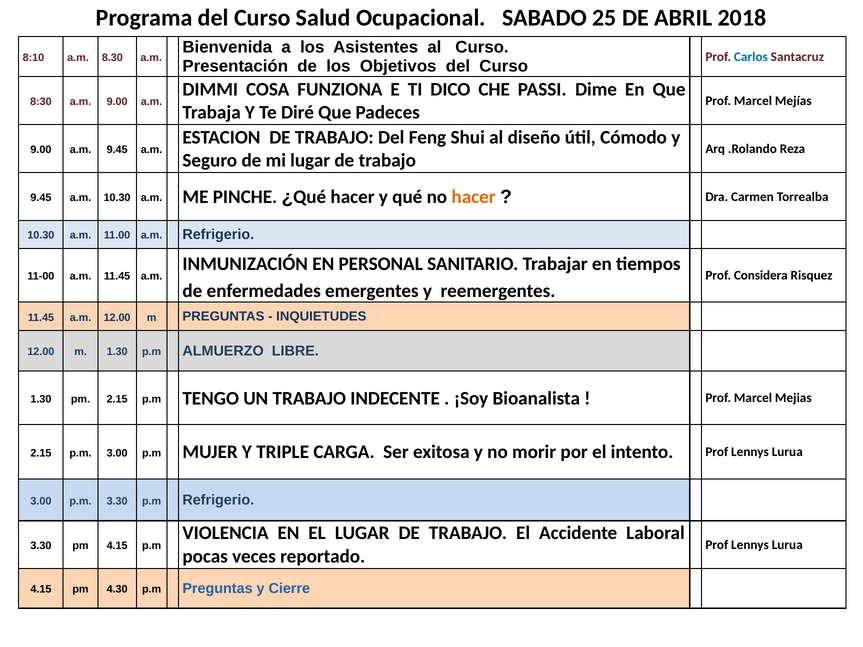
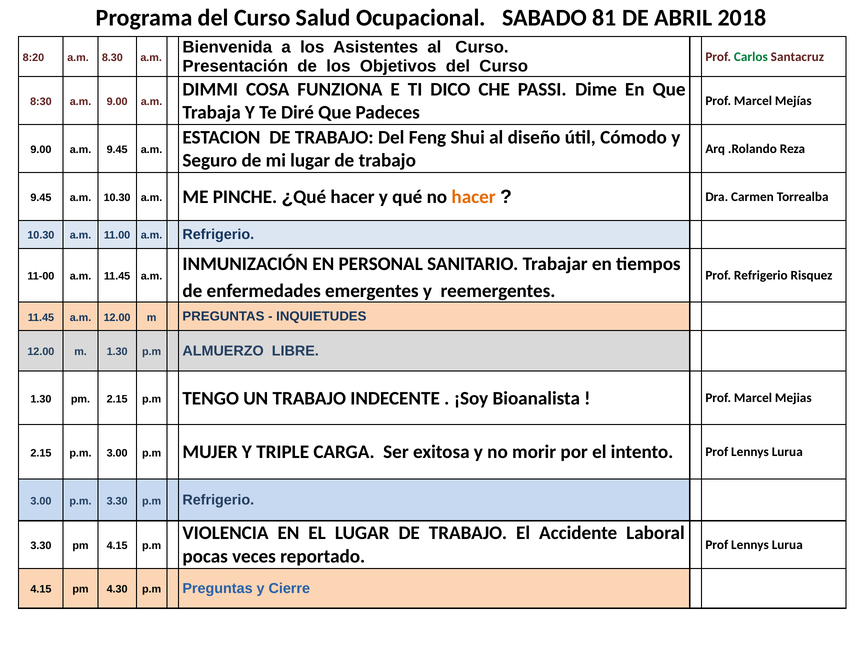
25: 25 -> 81
Carlos colour: blue -> green
8:10: 8:10 -> 8:20
Prof Considera: Considera -> Refrigerio
